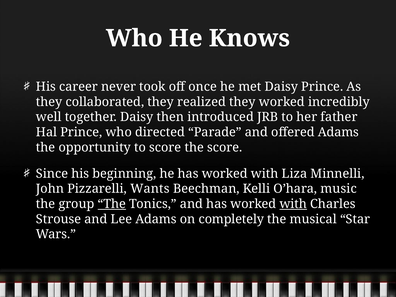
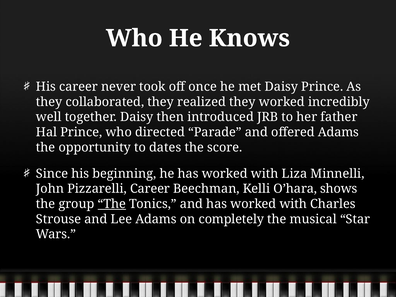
to score: score -> dates
Pizzarelli Wants: Wants -> Career
music: music -> shows
with at (293, 204) underline: present -> none
